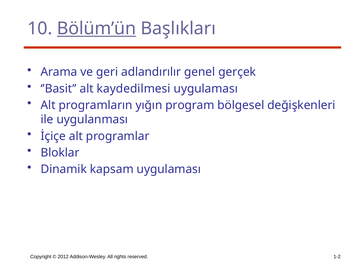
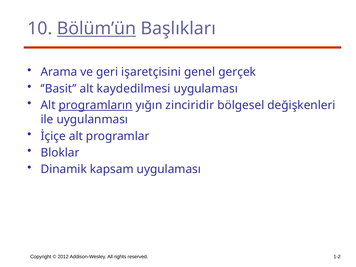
adlandırılır: adlandırılır -> işaretçisini
programların underline: none -> present
program: program -> zinciridir
